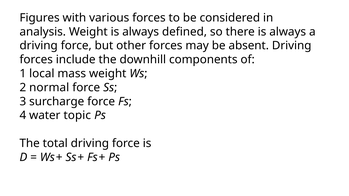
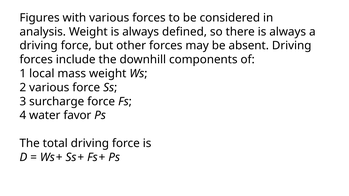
2 normal: normal -> various
topic: topic -> favor
